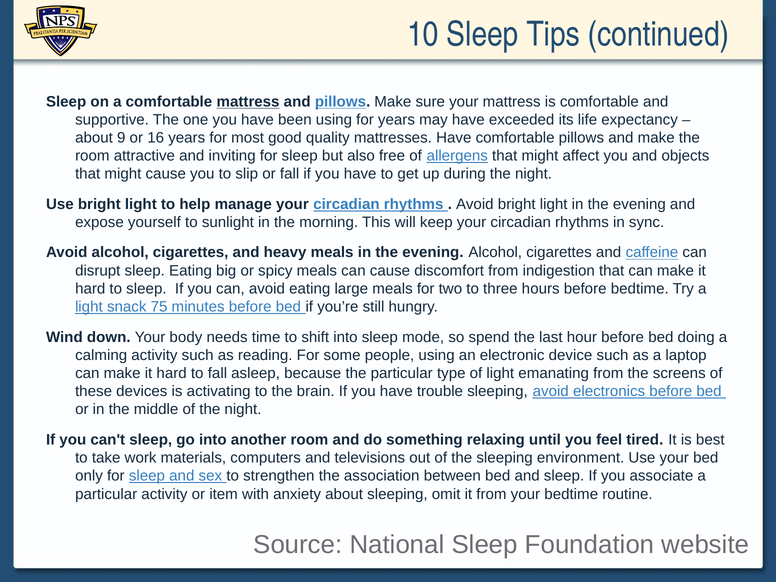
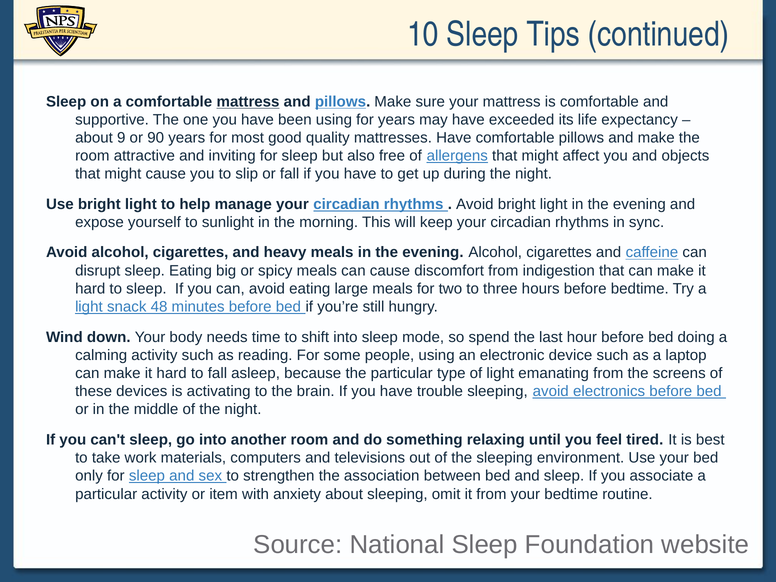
16: 16 -> 90
75: 75 -> 48
